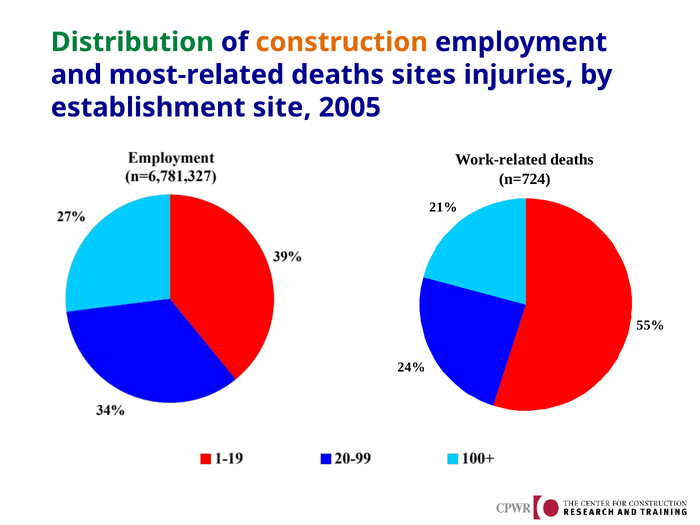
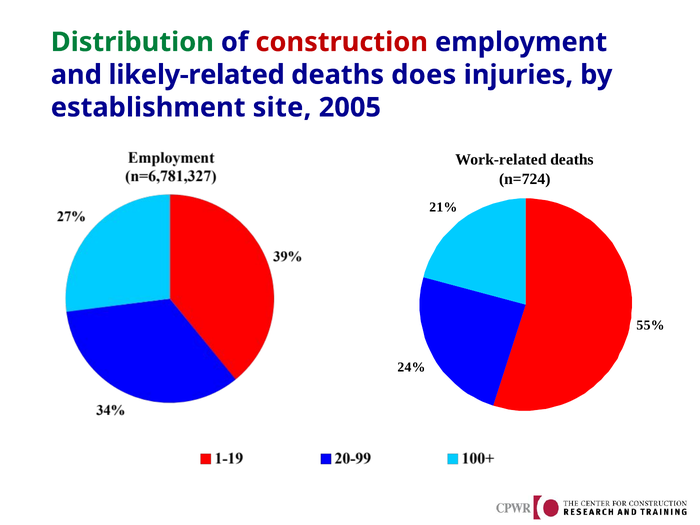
construction colour: orange -> red
most-related: most-related -> likely-related
sites: sites -> does
